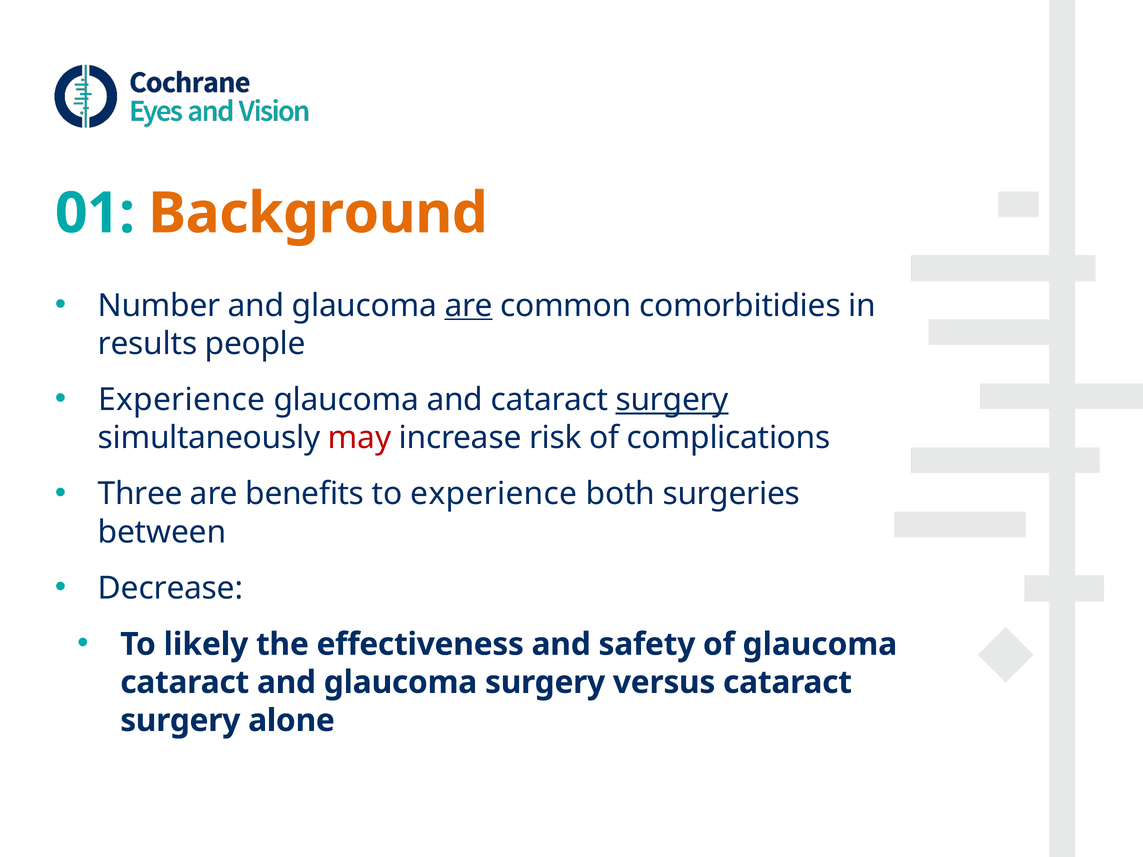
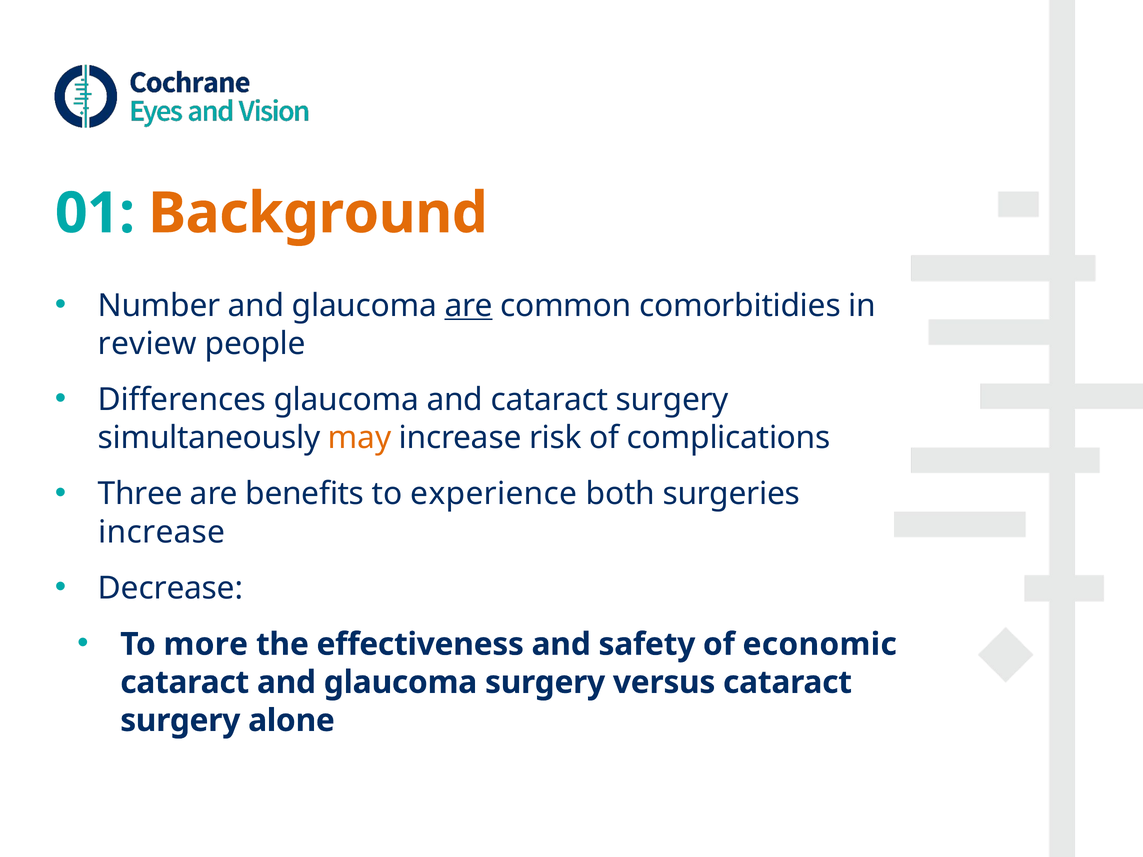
results: results -> review
Experience at (182, 400): Experience -> Differences
surgery at (672, 400) underline: present -> none
may colour: red -> orange
between at (162, 532): between -> increase
likely: likely -> more
of glaucoma: glaucoma -> economic
